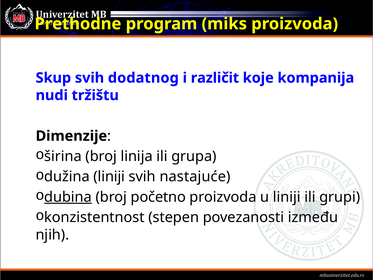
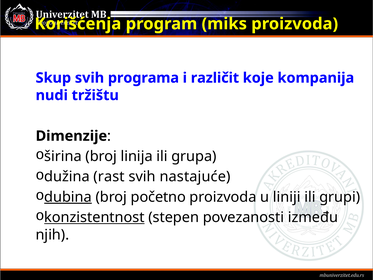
Prethodne: Prethodne -> Korišćenja
dodatnog: dodatnog -> programa
dužina liniji: liniji -> rast
konzistentnost underline: none -> present
